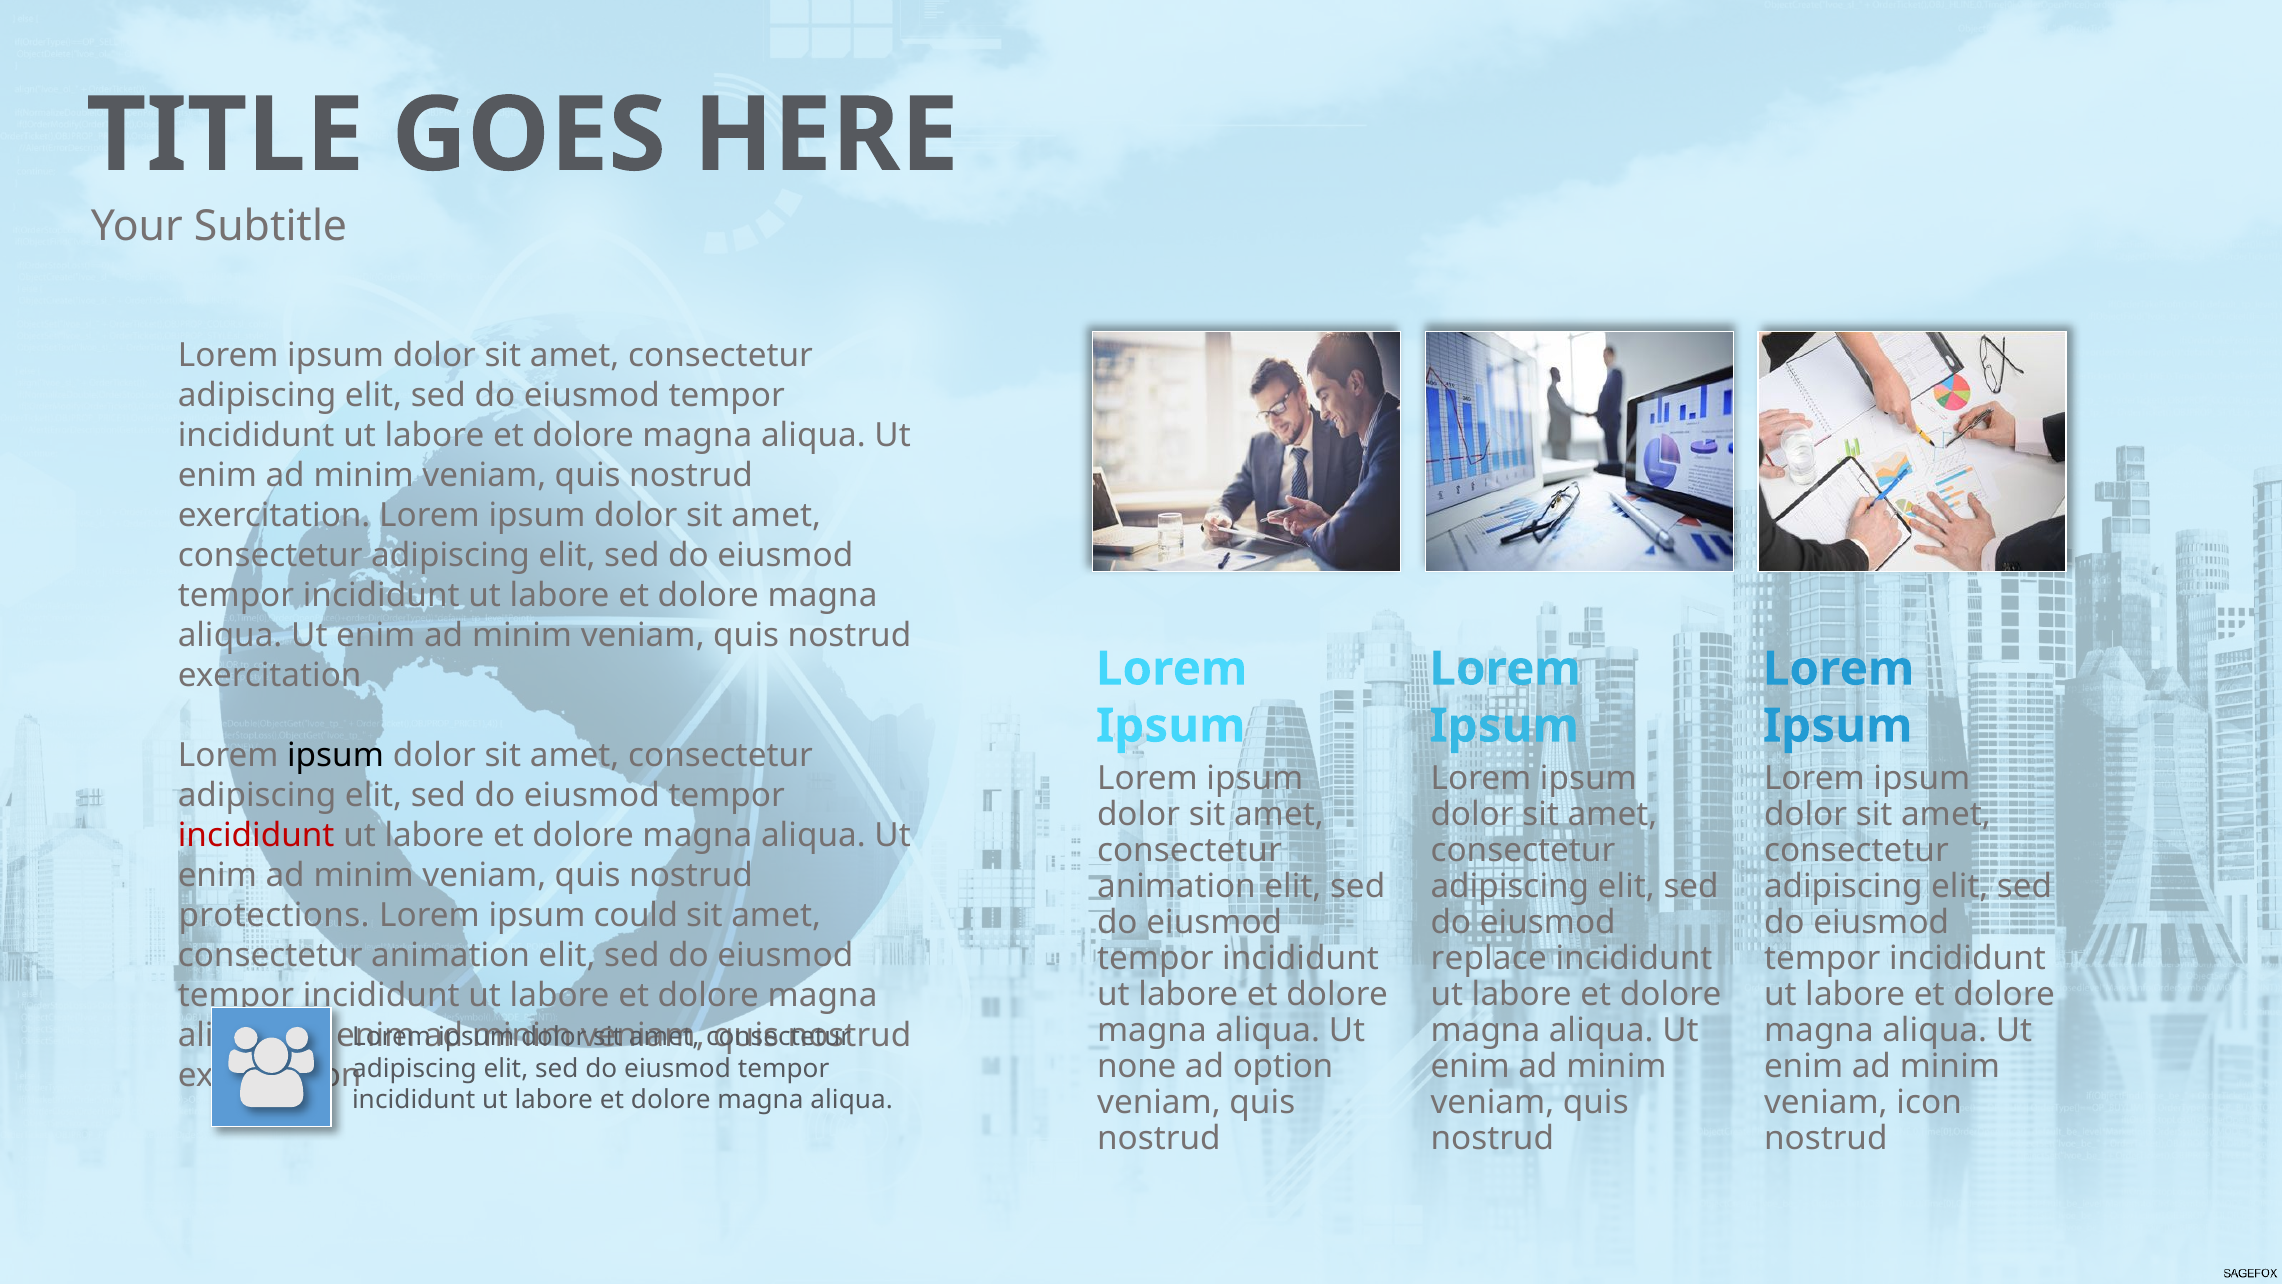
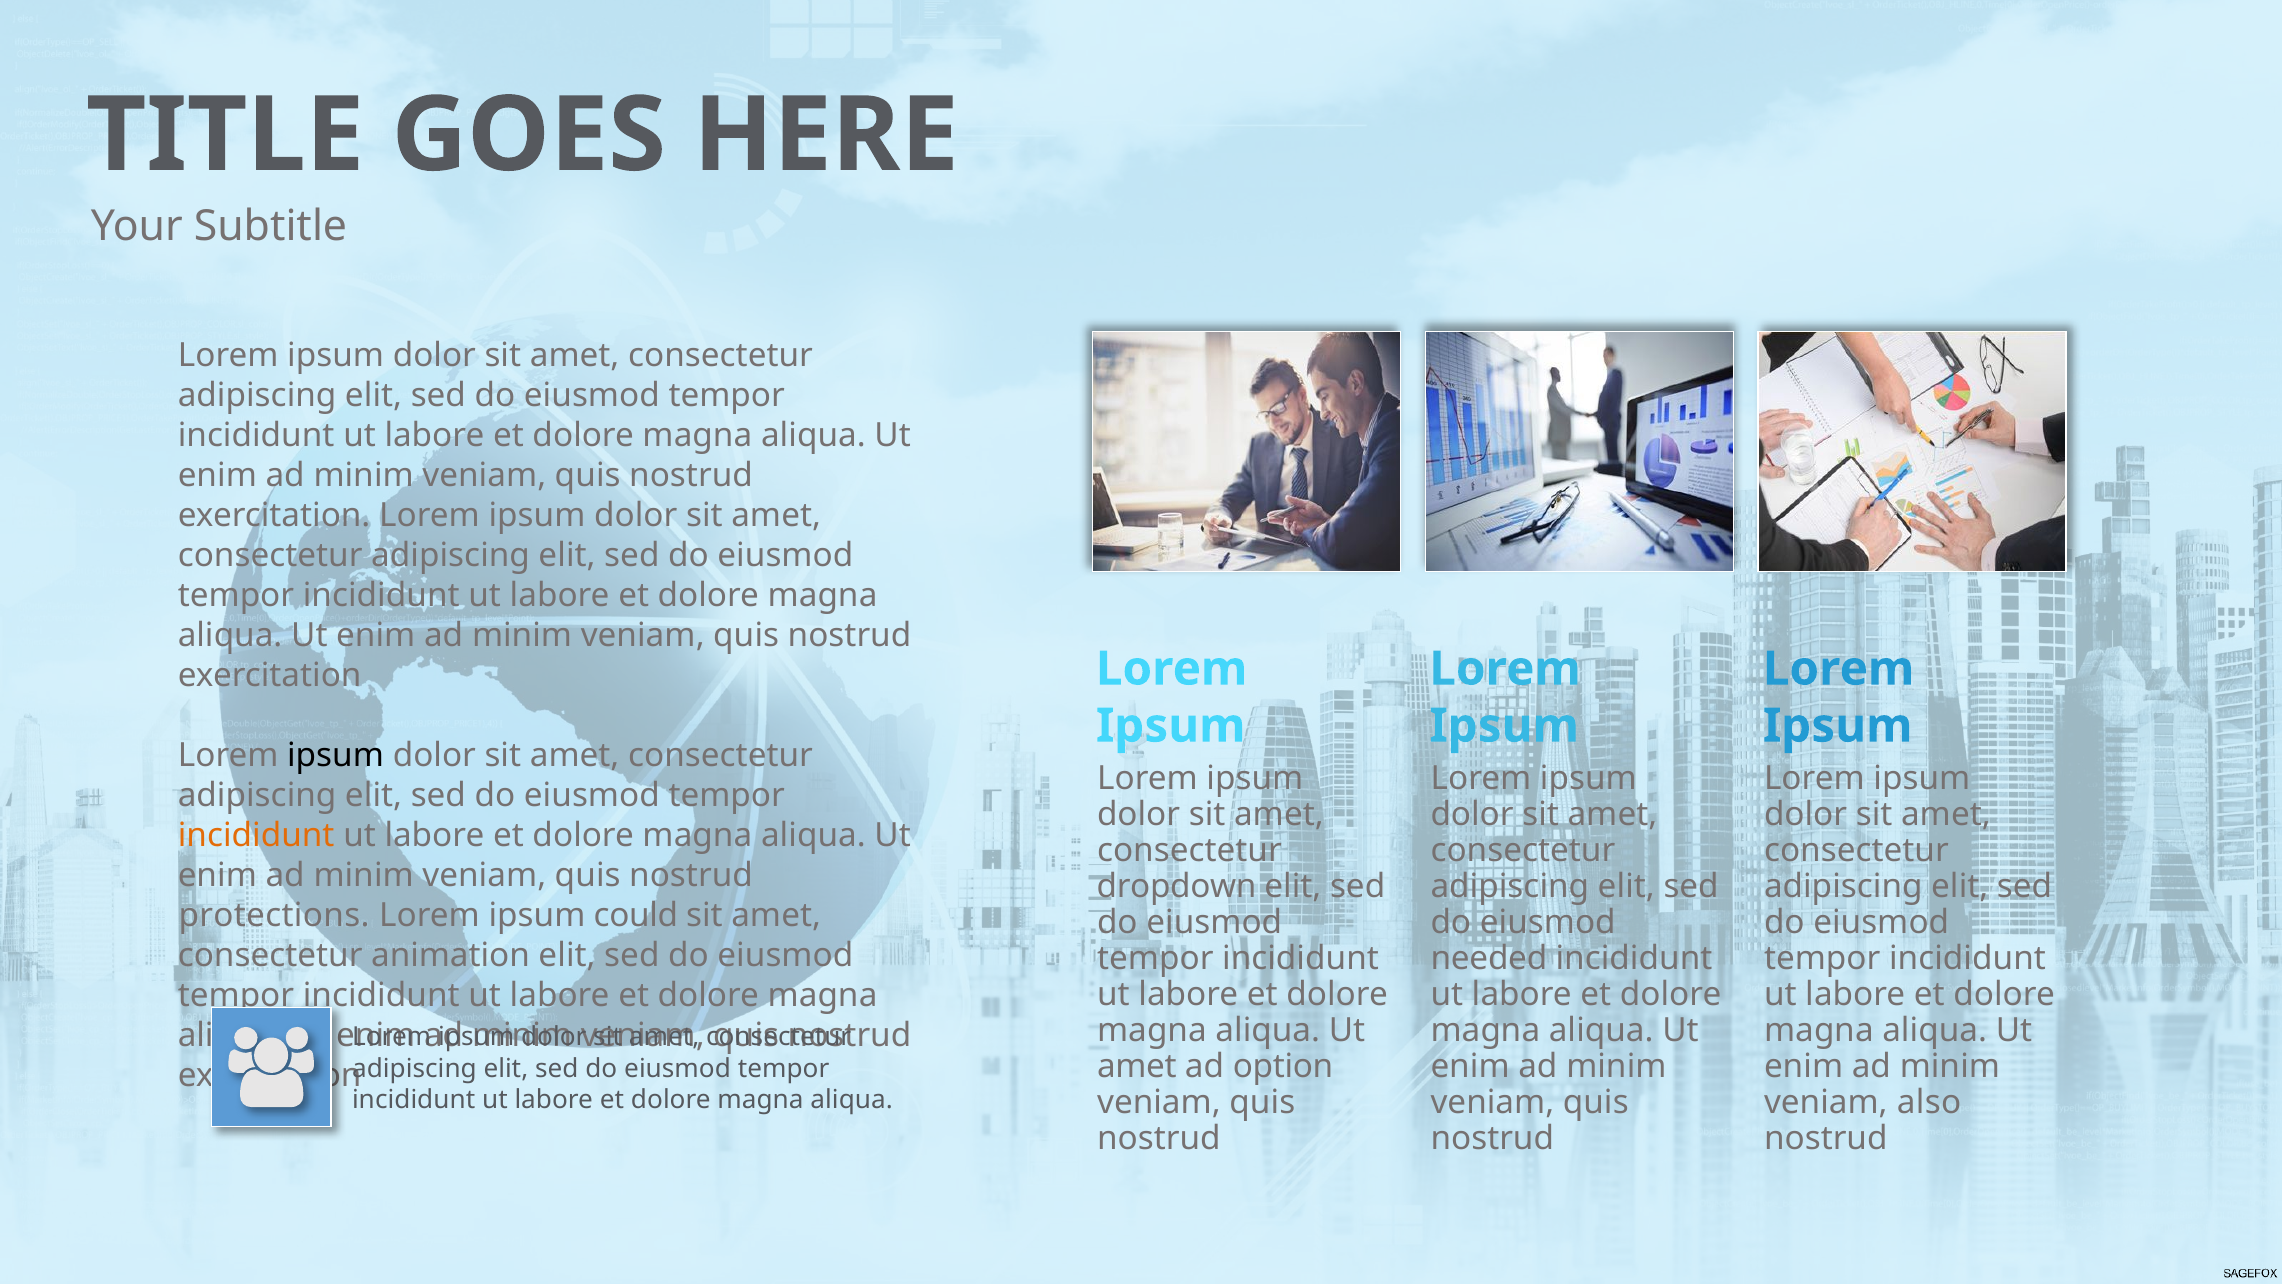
incididunt at (256, 835) colour: red -> orange
animation at (1176, 887): animation -> dropdown
replace: replace -> needed
none at (1137, 1066): none -> amet
icon: icon -> also
